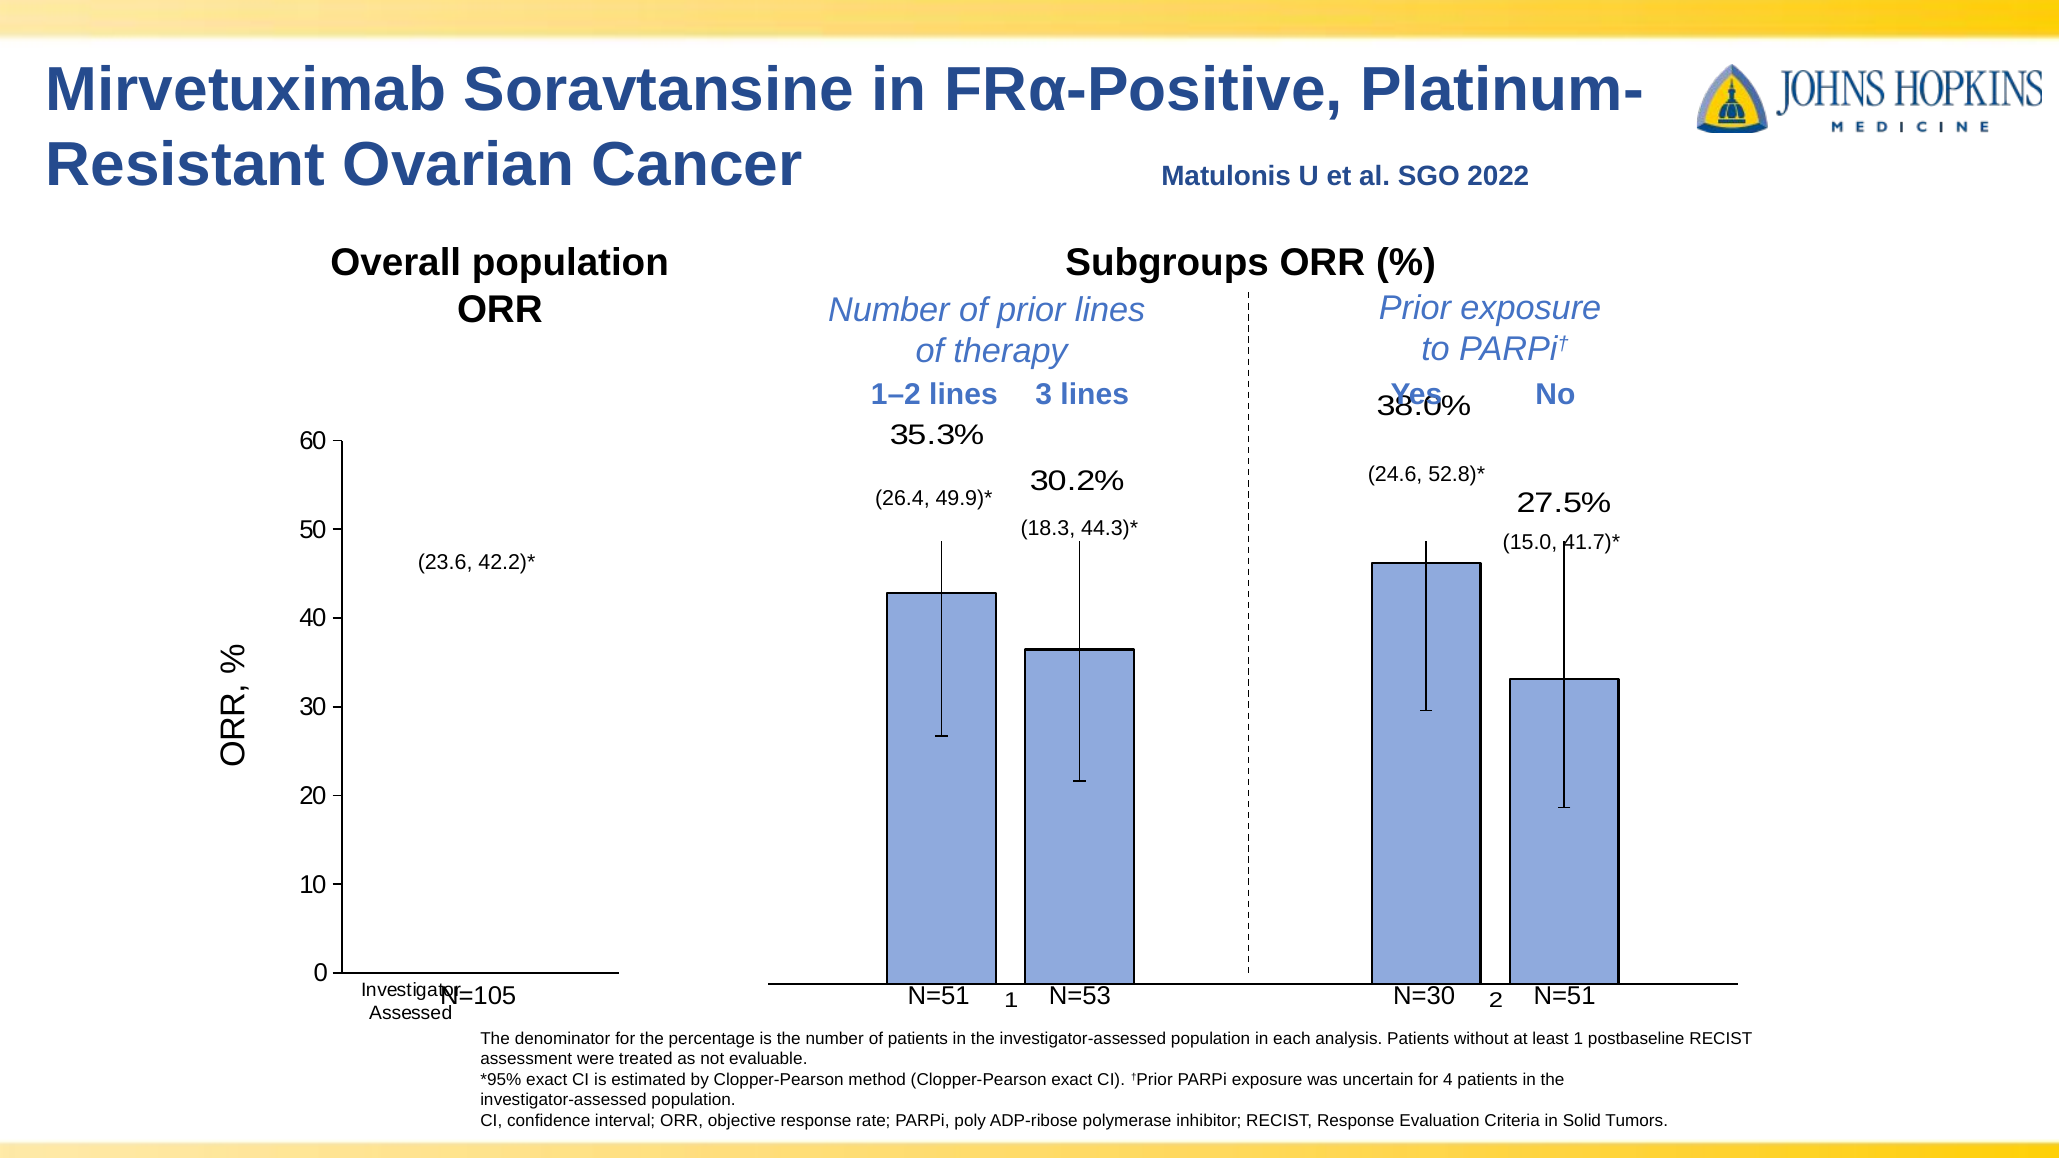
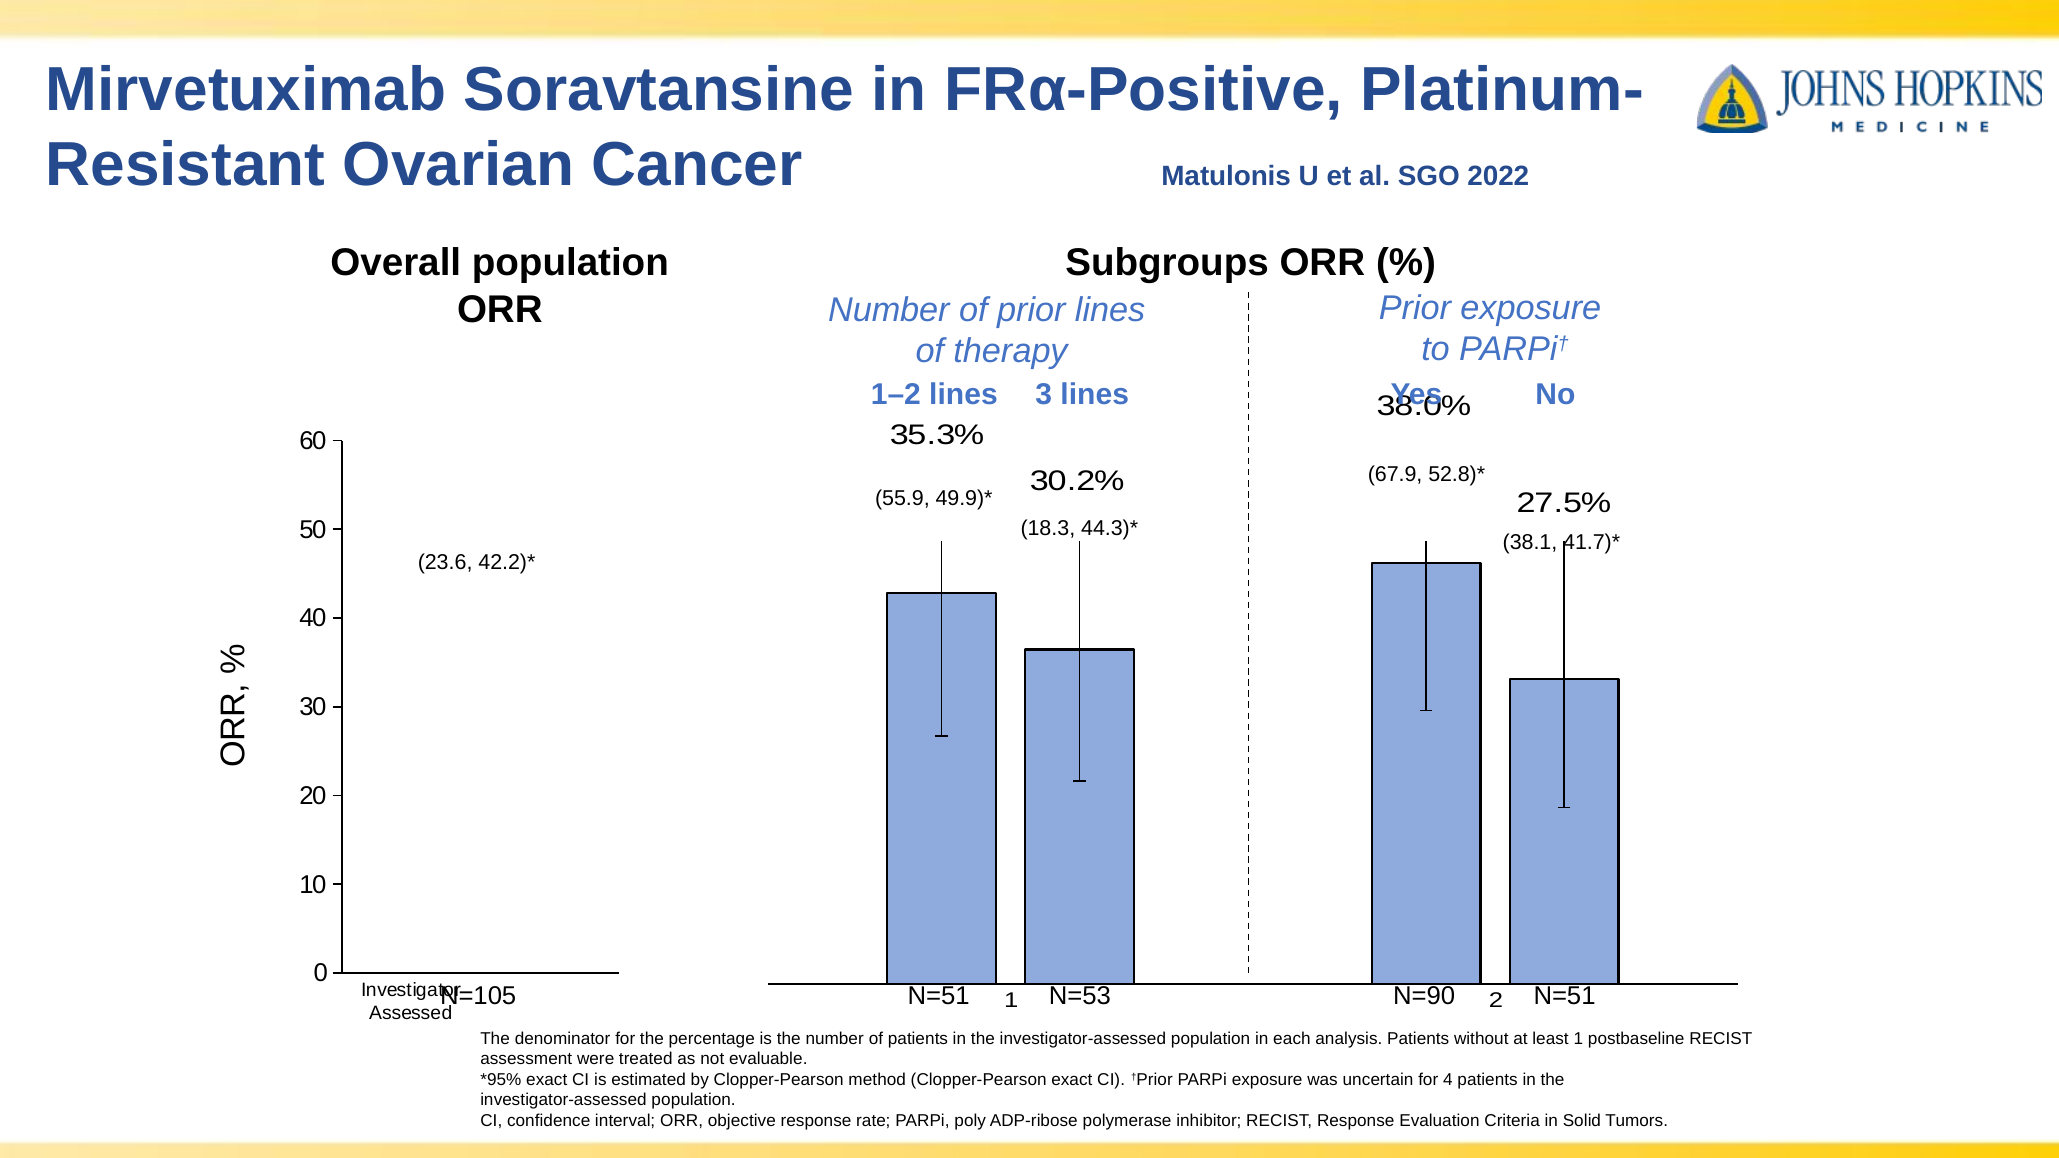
24.6: 24.6 -> 67.9
26.4: 26.4 -> 55.9
15.0: 15.0 -> 38.1
N=30: N=30 -> N=90
